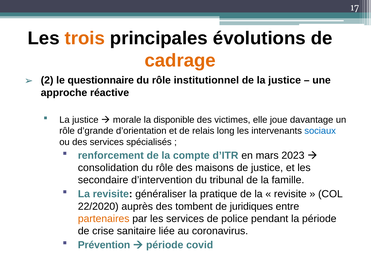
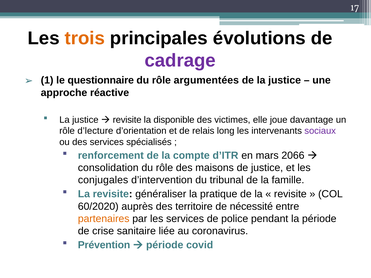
cadrage colour: orange -> purple
2: 2 -> 1
institutionnel: institutionnel -> argumentées
morale at (127, 120): morale -> revisite
d’grande: d’grande -> d’lecture
sociaux colour: blue -> purple
2023: 2023 -> 2066
secondaire: secondaire -> conjugales
22/2020: 22/2020 -> 60/2020
tombent: tombent -> territoire
juridiques: juridiques -> nécessité
